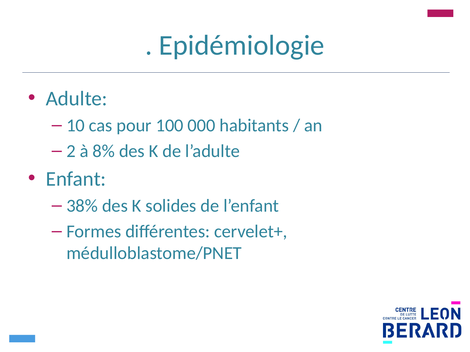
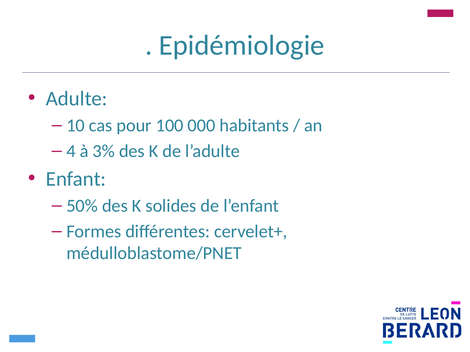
2: 2 -> 4
8%: 8% -> 3%
38%: 38% -> 50%
